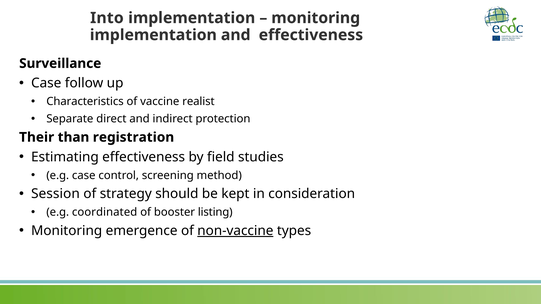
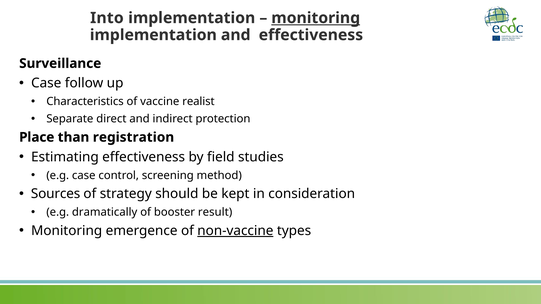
monitoring at (316, 18) underline: none -> present
Their: Their -> Place
Session: Session -> Sources
coordinated: coordinated -> dramatically
listing: listing -> result
